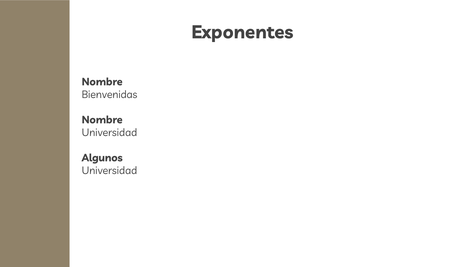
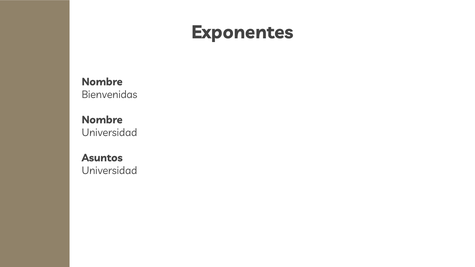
Algunos: Algunos -> Asuntos
